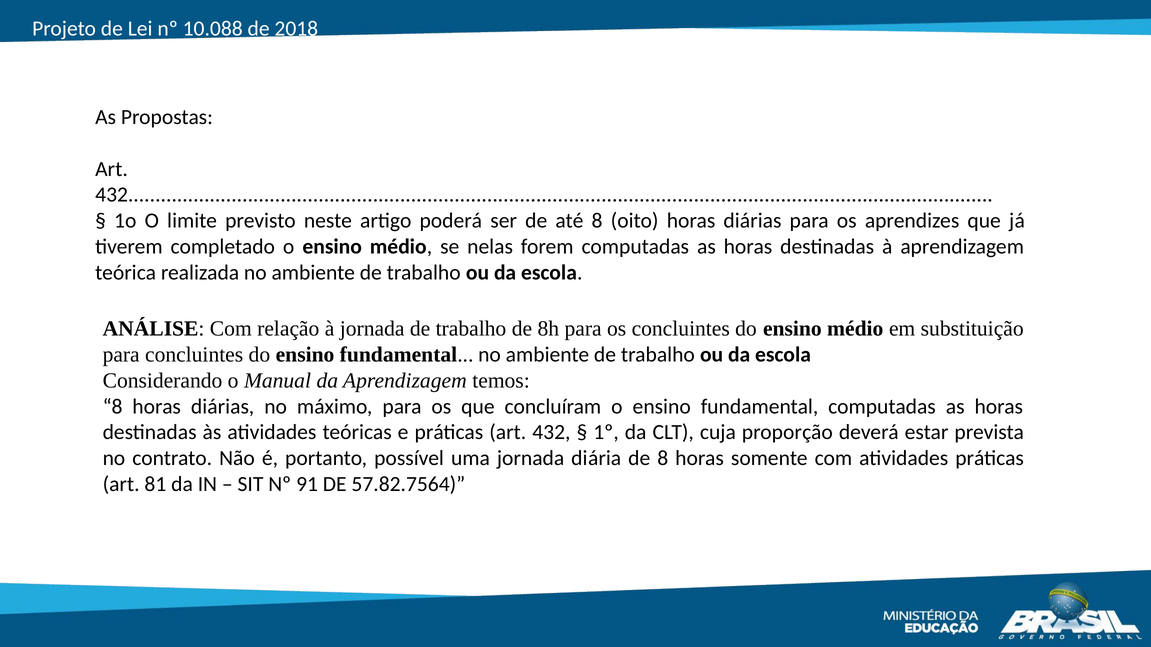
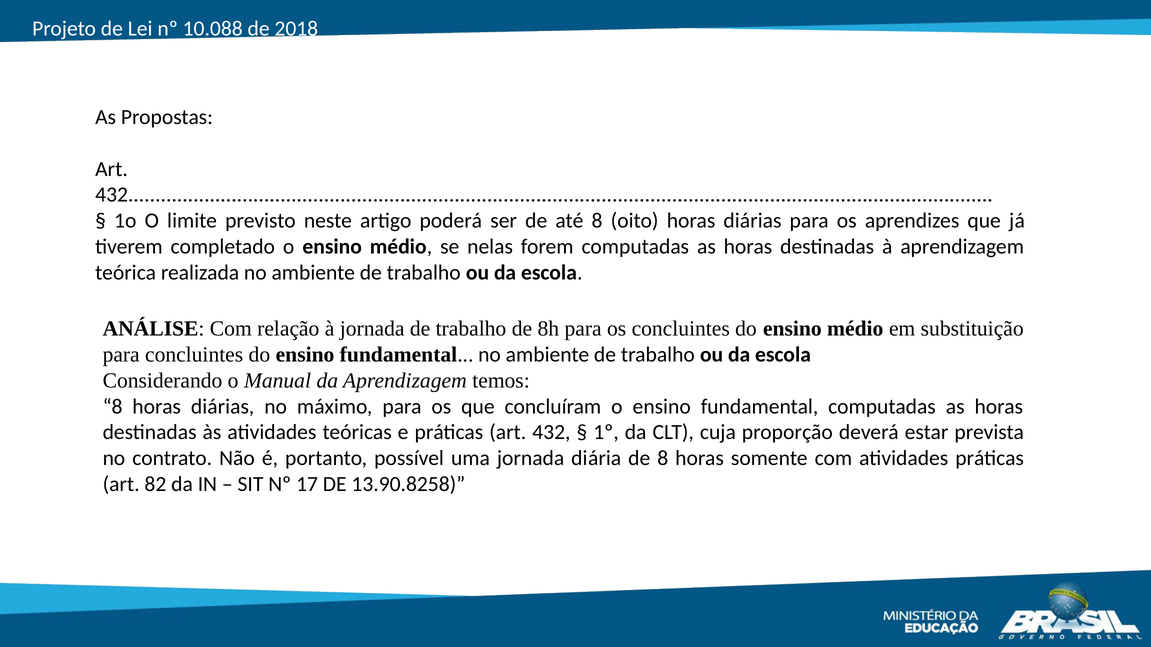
81: 81 -> 82
91: 91 -> 17
57.82.7564: 57.82.7564 -> 13.90.8258
